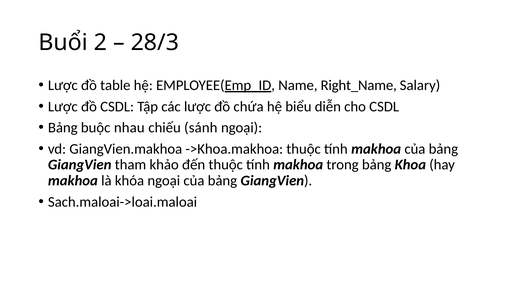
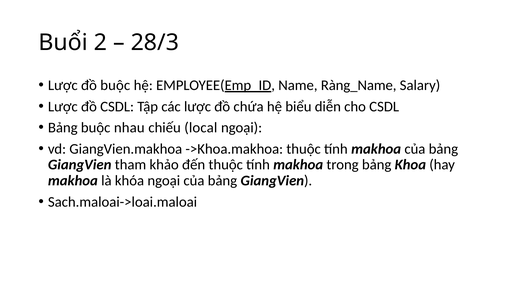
đồ table: table -> buộc
Right_Name: Right_Name -> Ràng_Name
sánh: sánh -> local
